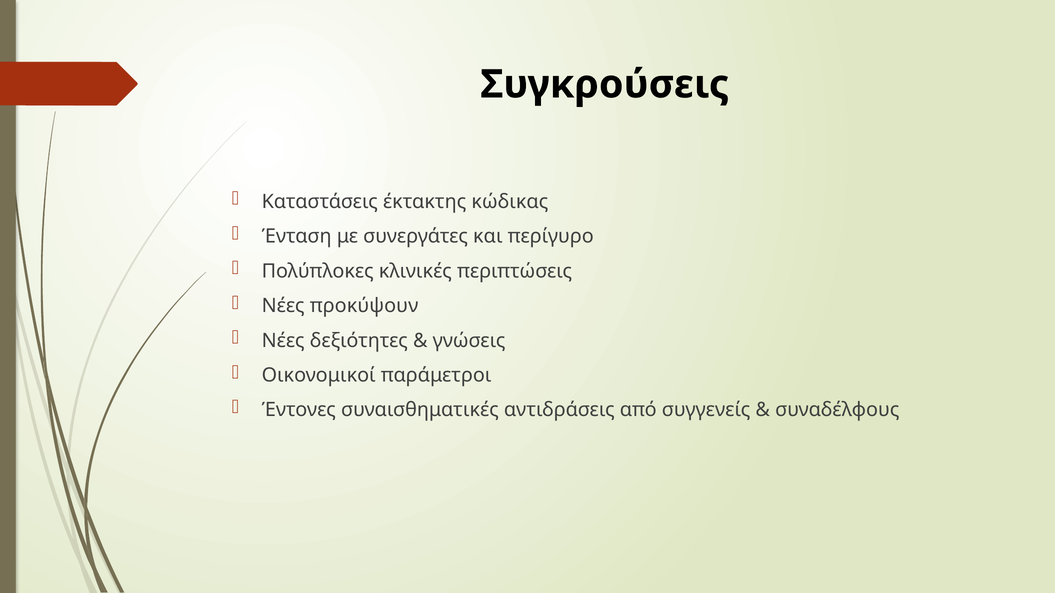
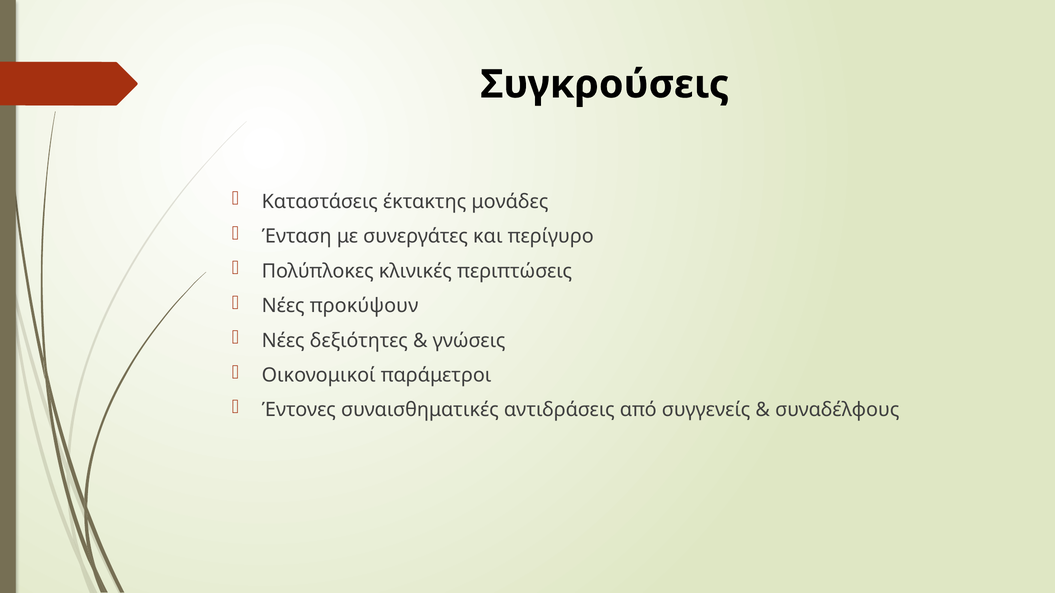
κώδικας: κώδικας -> μονάδες
